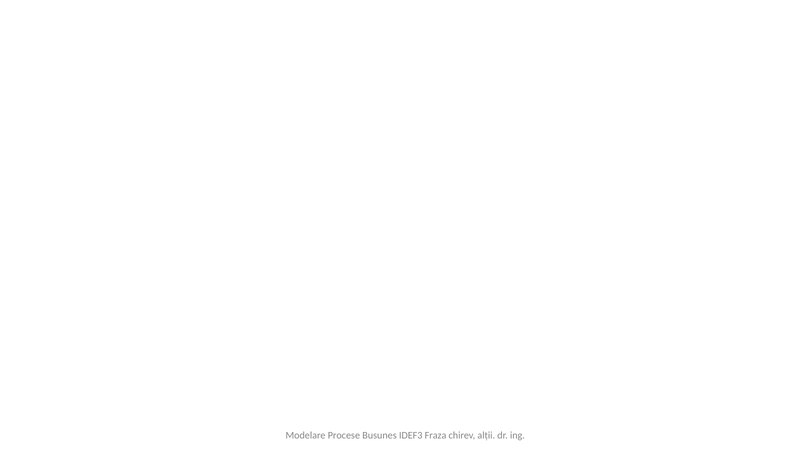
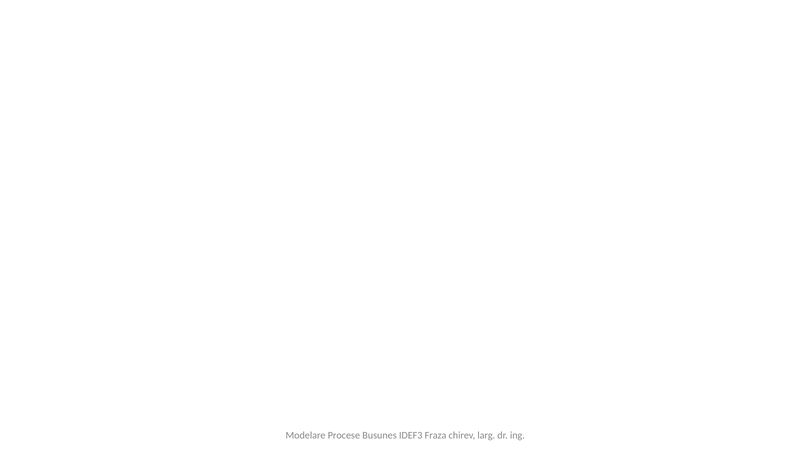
alții: alții -> larg
